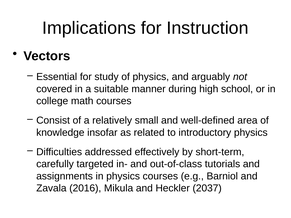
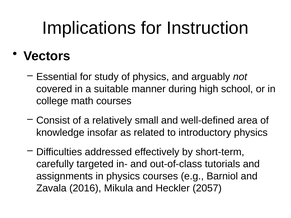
2037: 2037 -> 2057
